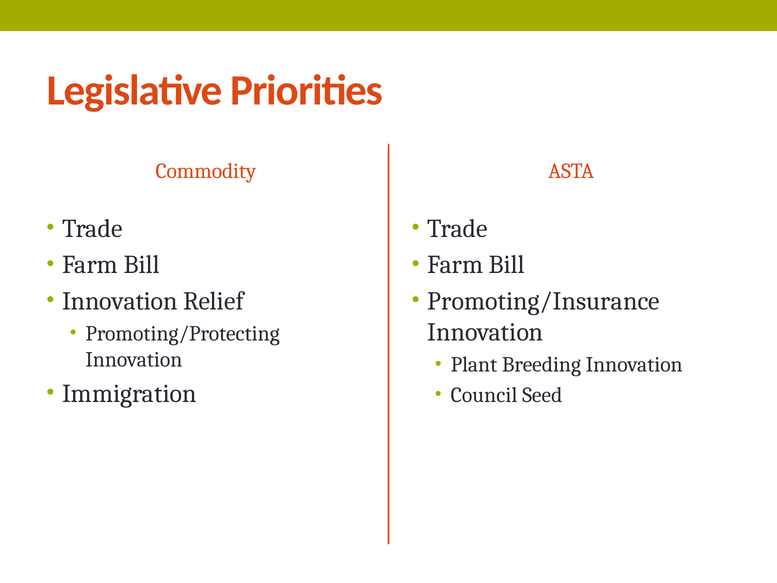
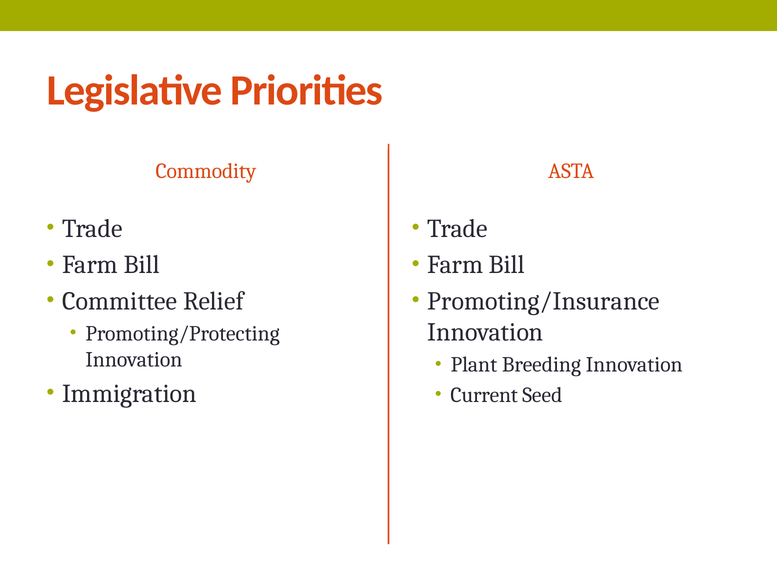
Innovation at (120, 301): Innovation -> Committee
Council: Council -> Current
